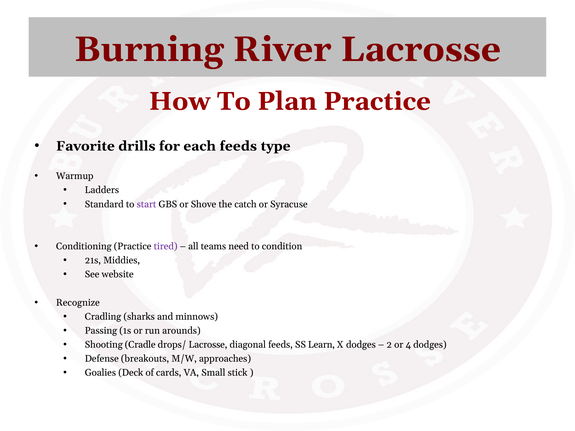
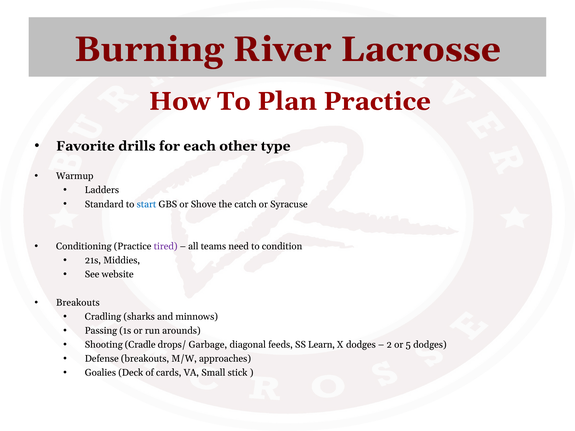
each feeds: feeds -> other
start colour: purple -> blue
Recognize at (78, 303): Recognize -> Breakouts
drops/ Lacrosse: Lacrosse -> Garbage
4: 4 -> 5
